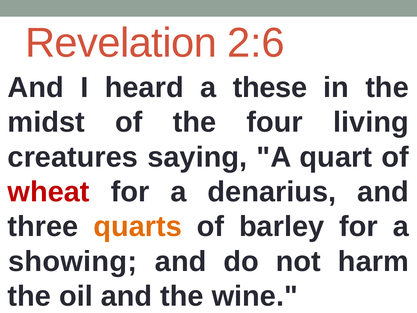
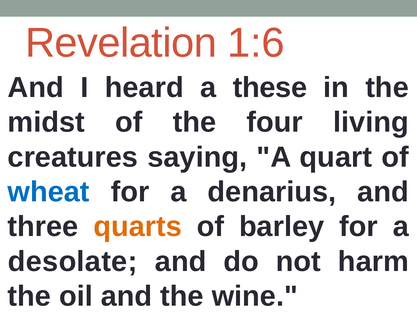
2:6: 2:6 -> 1:6
wheat colour: red -> blue
showing: showing -> desolate
